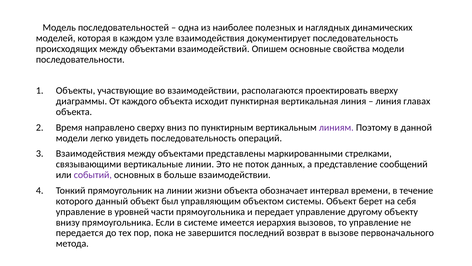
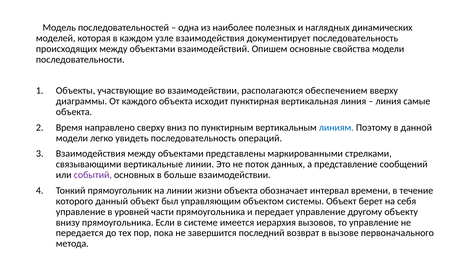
проектировать: проектировать -> обеспечением
главах: главах -> самые
линиям colour: purple -> blue
